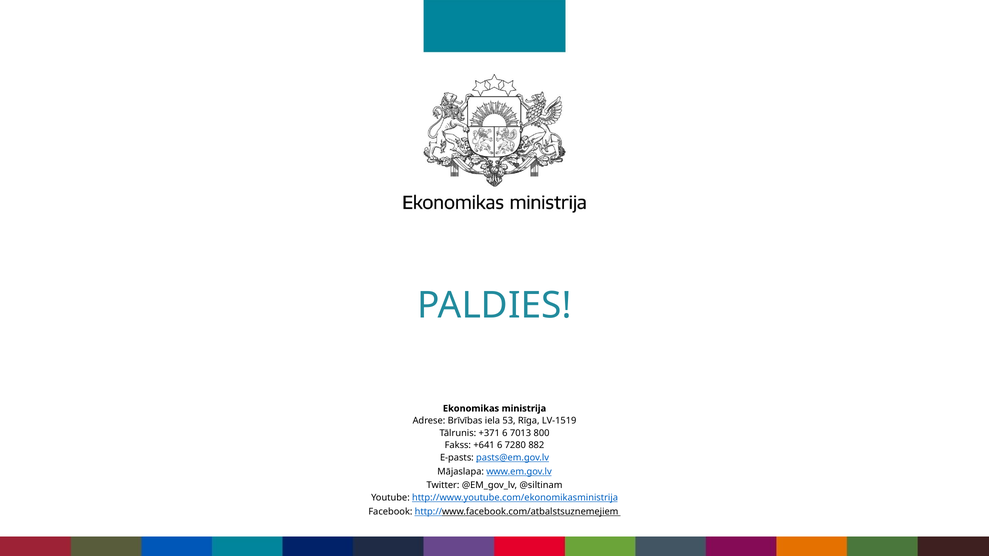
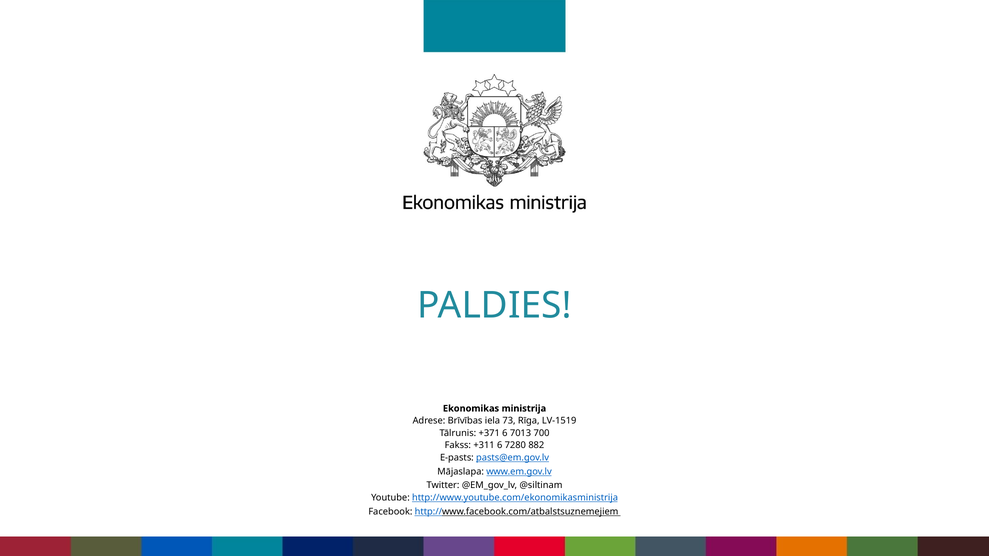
53: 53 -> 73
800: 800 -> 700
+641: +641 -> +311
